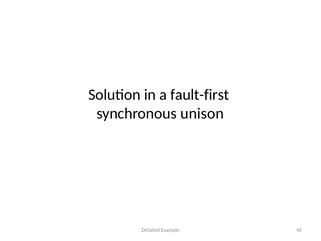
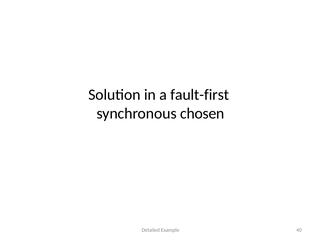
unison: unison -> chosen
